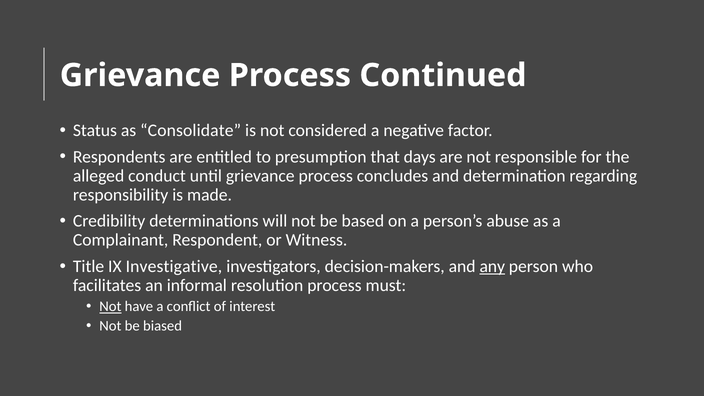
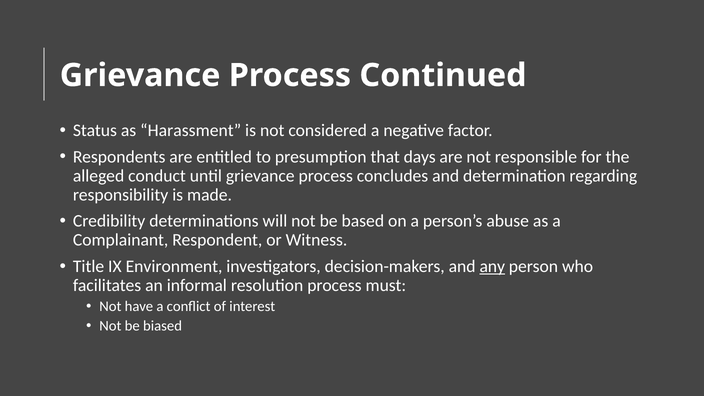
Consolidate: Consolidate -> Harassment
Investigative: Investigative -> Environment
Not at (110, 307) underline: present -> none
